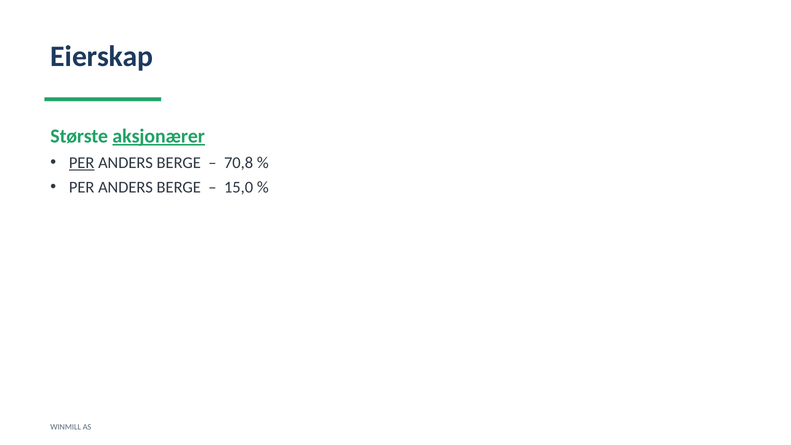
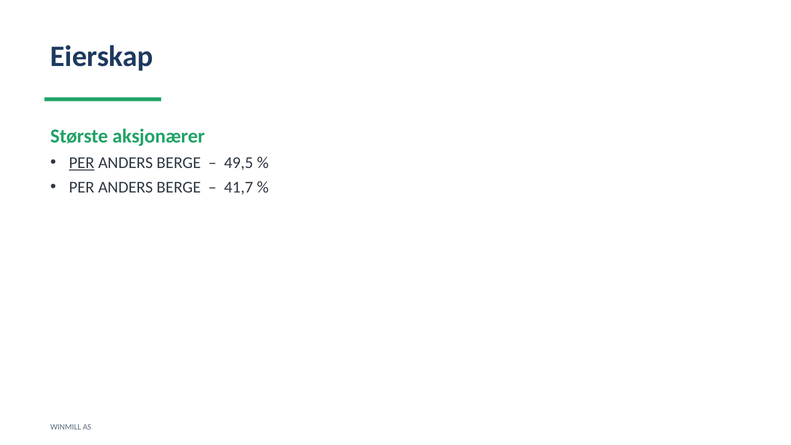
aksjonærer underline: present -> none
70,8: 70,8 -> 49,5
15,0: 15,0 -> 41,7
